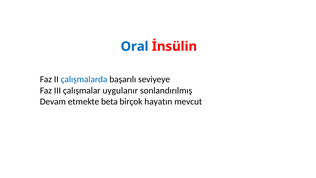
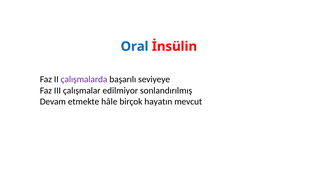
çalışmalarda colour: blue -> purple
uygulanır: uygulanır -> edilmiyor
beta: beta -> hâle
